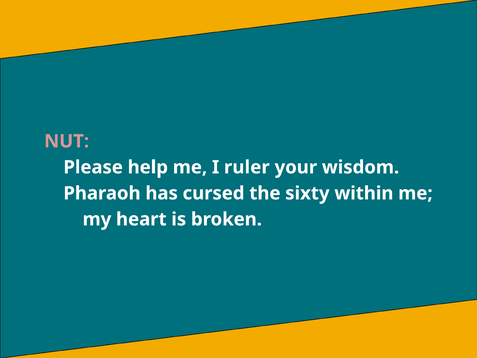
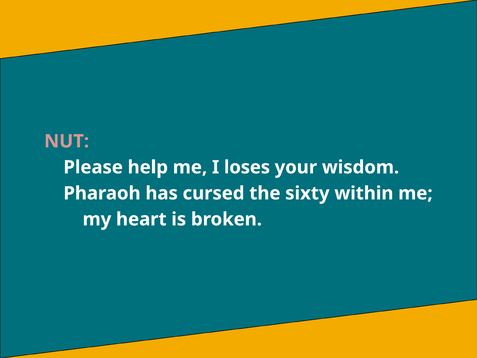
ruler: ruler -> loses
